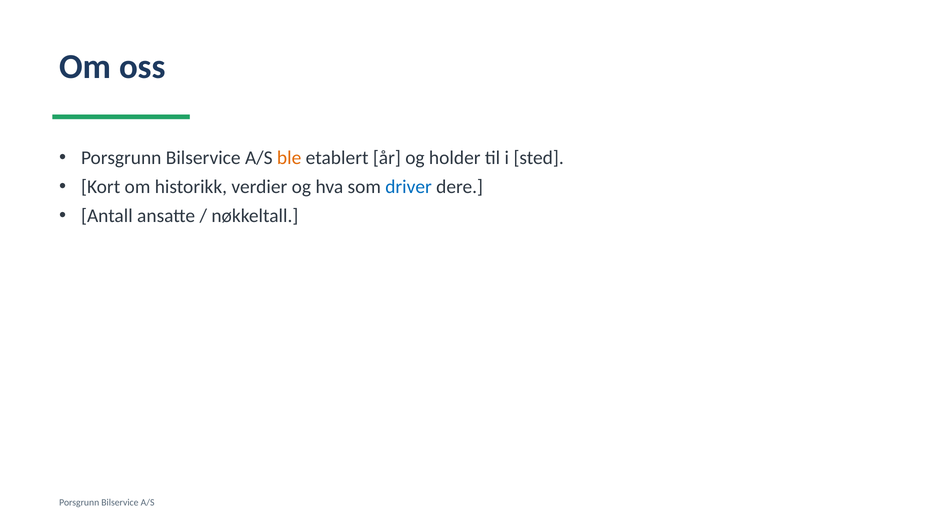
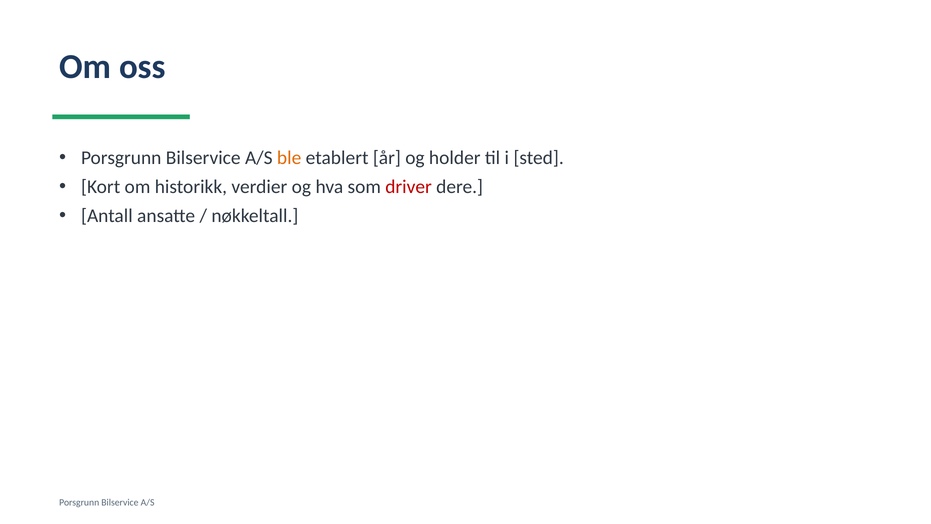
driver colour: blue -> red
